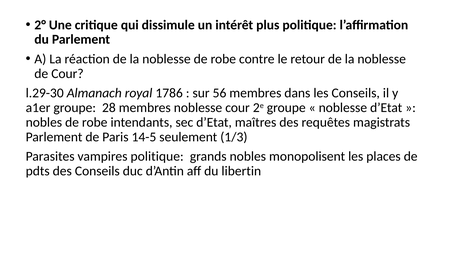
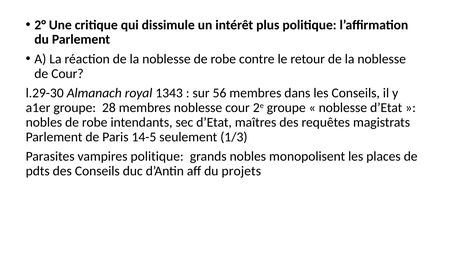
1786: 1786 -> 1343
libertin: libertin -> projets
